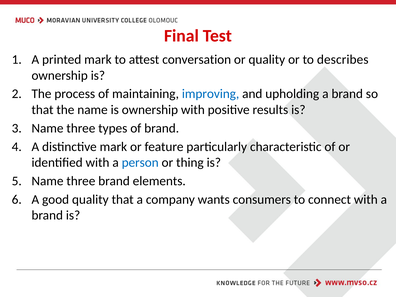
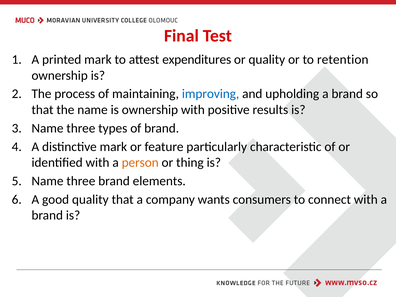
conversation: conversation -> expenditures
describes: describes -> retention
person colour: blue -> orange
